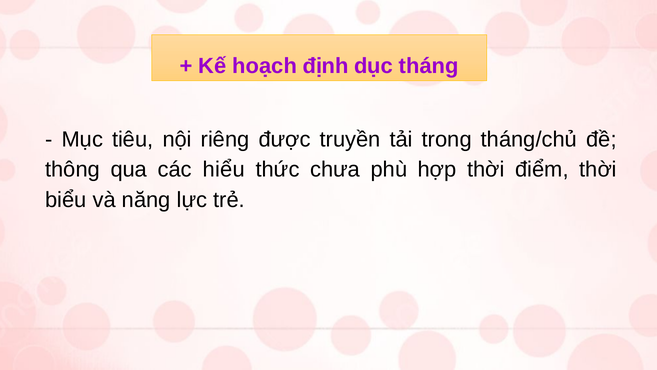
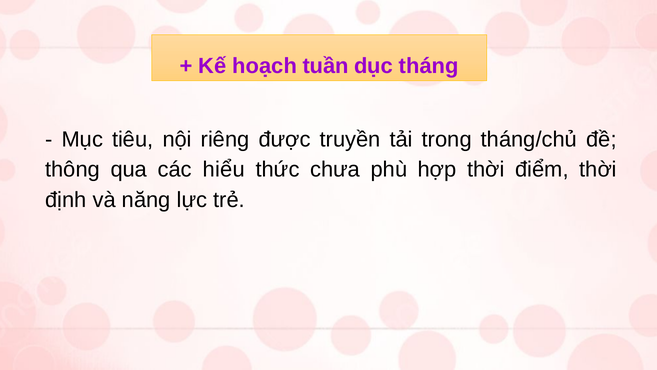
định: định -> tuần
biểu: biểu -> định
